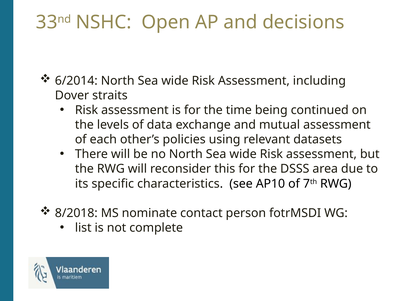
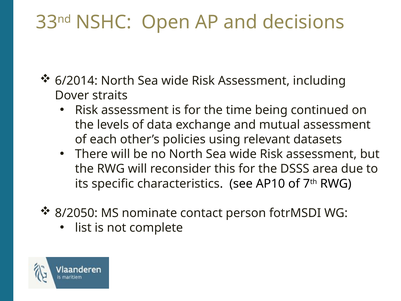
8/2018: 8/2018 -> 8/2050
